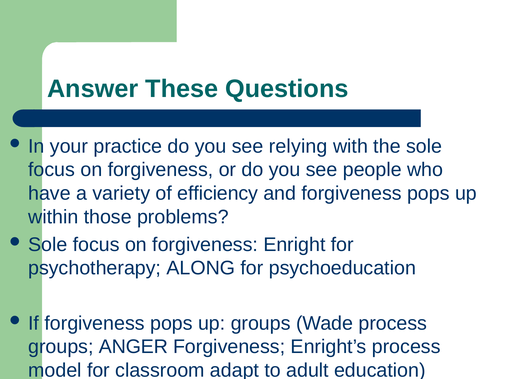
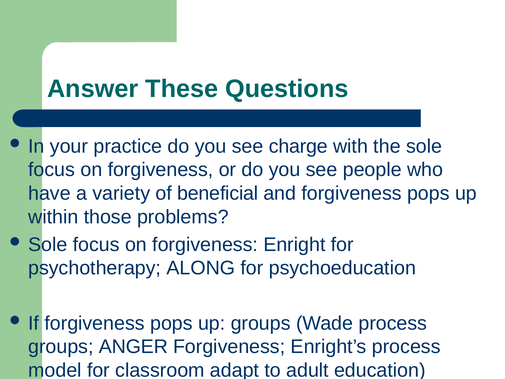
relying: relying -> charge
efficiency: efficiency -> beneficial
